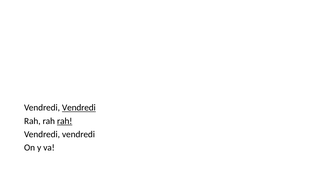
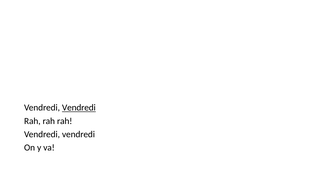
rah at (65, 121) underline: present -> none
